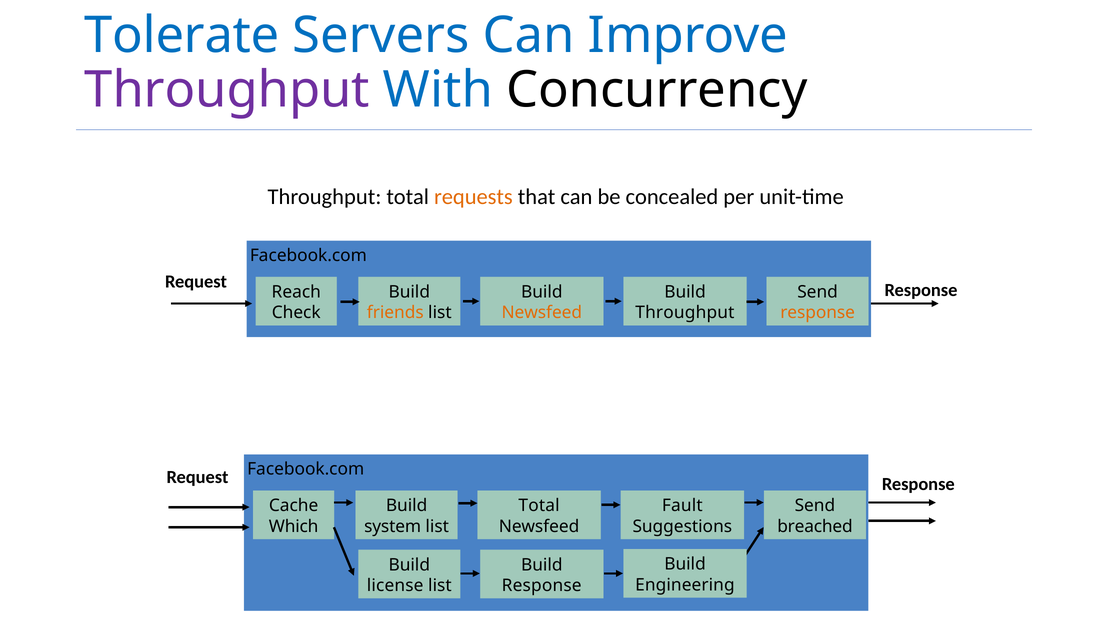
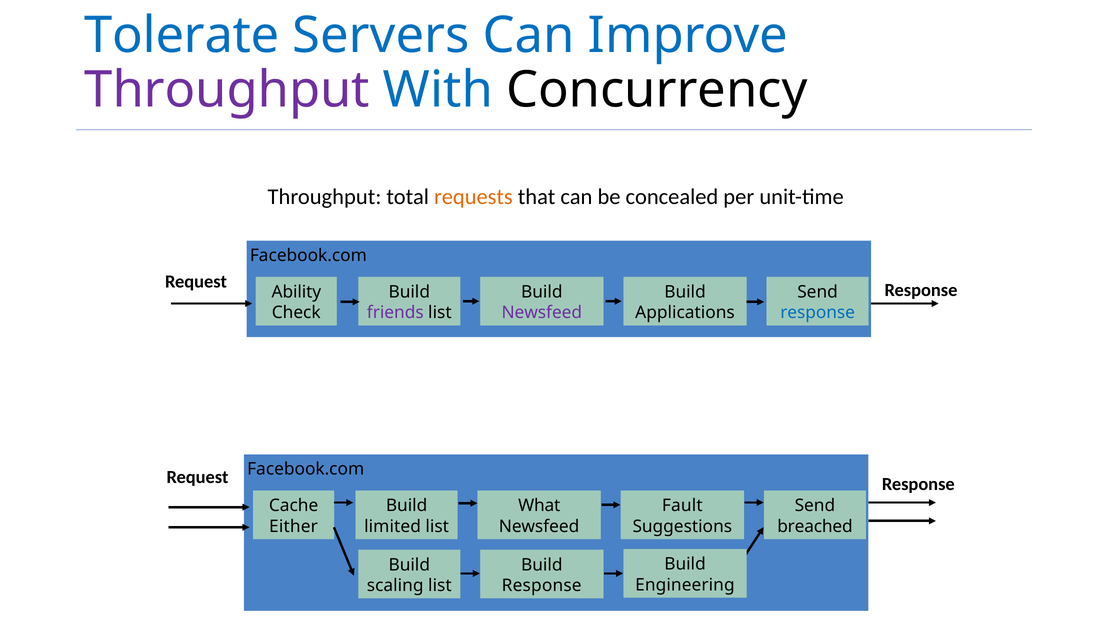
Reach: Reach -> Ability
friends colour: orange -> purple
Newsfeed at (542, 313) colour: orange -> purple
Throughput at (685, 313): Throughput -> Applications
response at (818, 313) colour: orange -> blue
Total at (539, 506): Total -> What
Which: Which -> Either
system: system -> limited
license: license -> scaling
